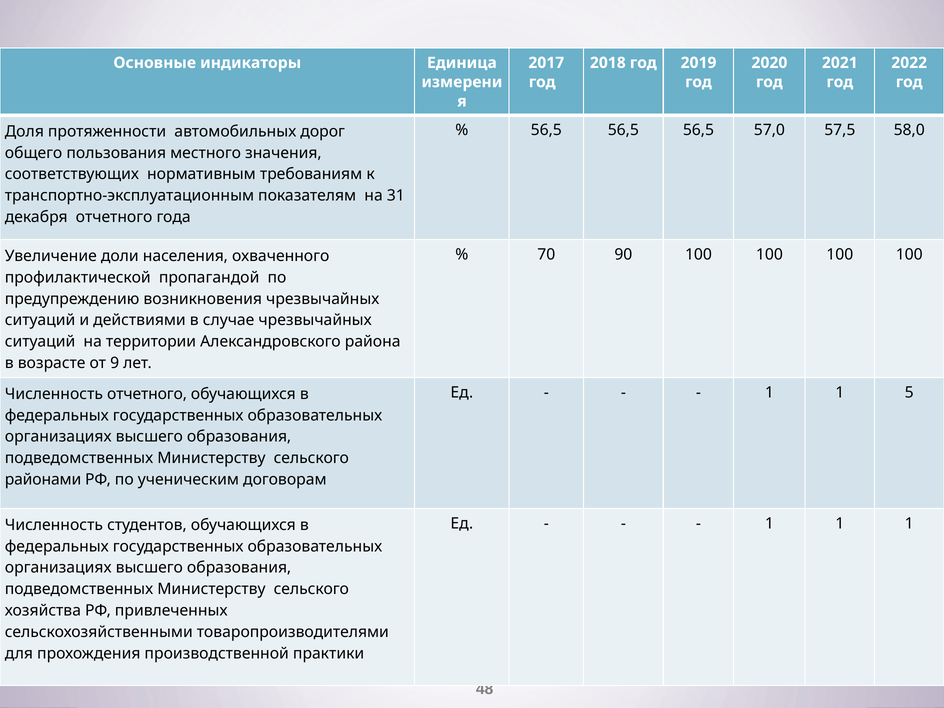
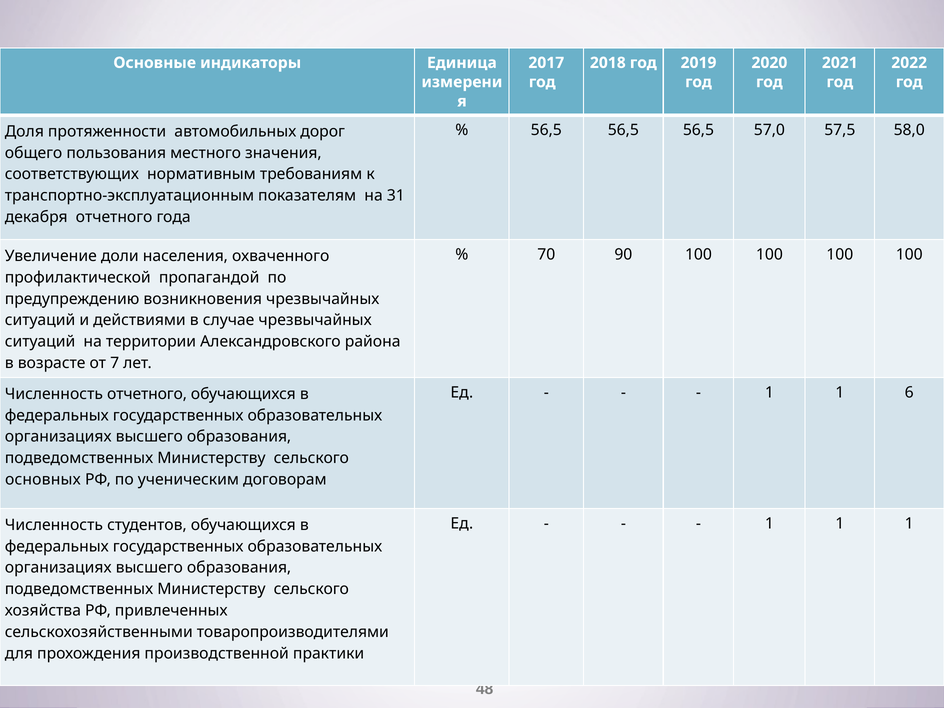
9: 9 -> 7
5: 5 -> 6
районами: районами -> основных
